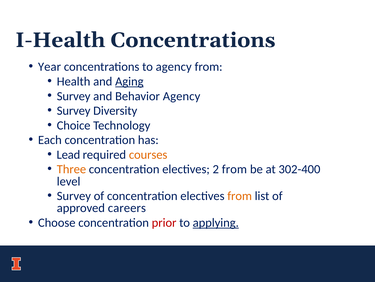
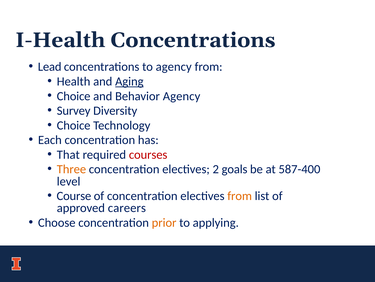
Year: Year -> Lead
Survey at (74, 96): Survey -> Choice
Lead: Lead -> That
courses colour: orange -> red
2 from: from -> goals
302-400: 302-400 -> 587-400
Survey at (74, 195): Survey -> Course
prior colour: red -> orange
applying underline: present -> none
